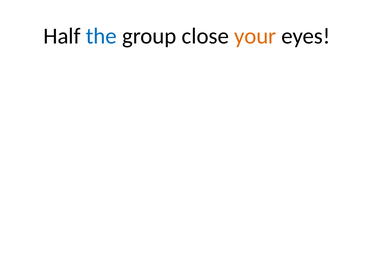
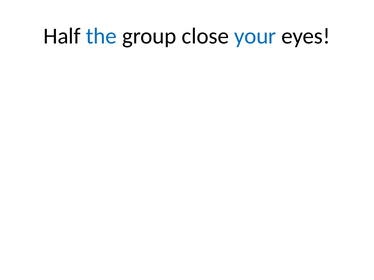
your colour: orange -> blue
